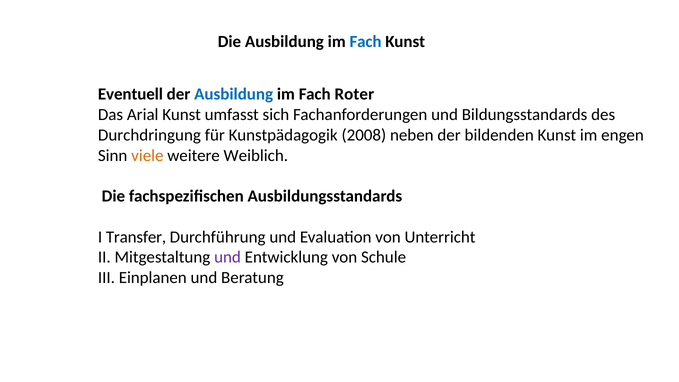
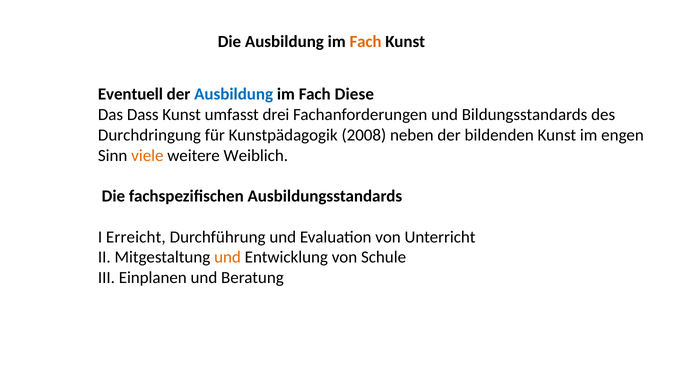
Fach at (366, 42) colour: blue -> orange
Roter: Roter -> Diese
Arial: Arial -> Dass
sich: sich -> drei
Transfer: Transfer -> Erreicht
und at (228, 257) colour: purple -> orange
